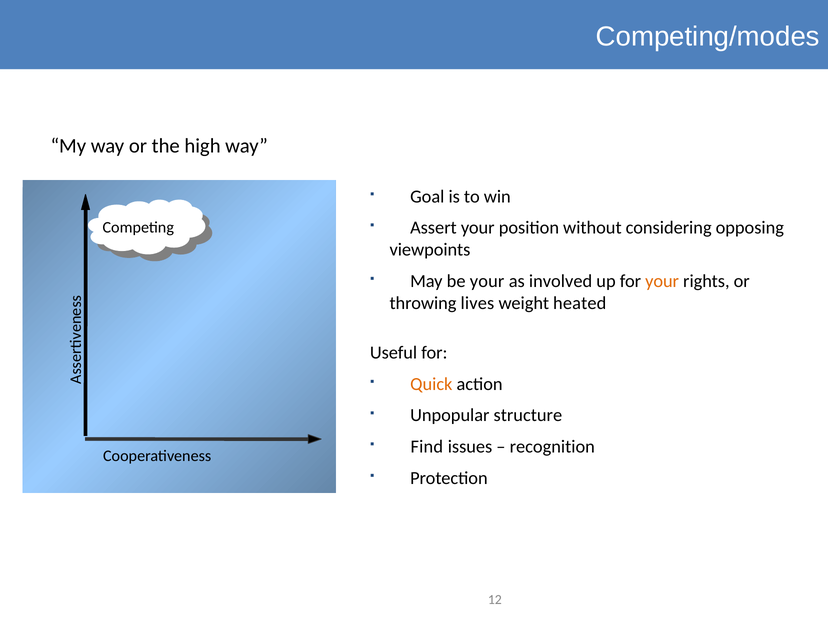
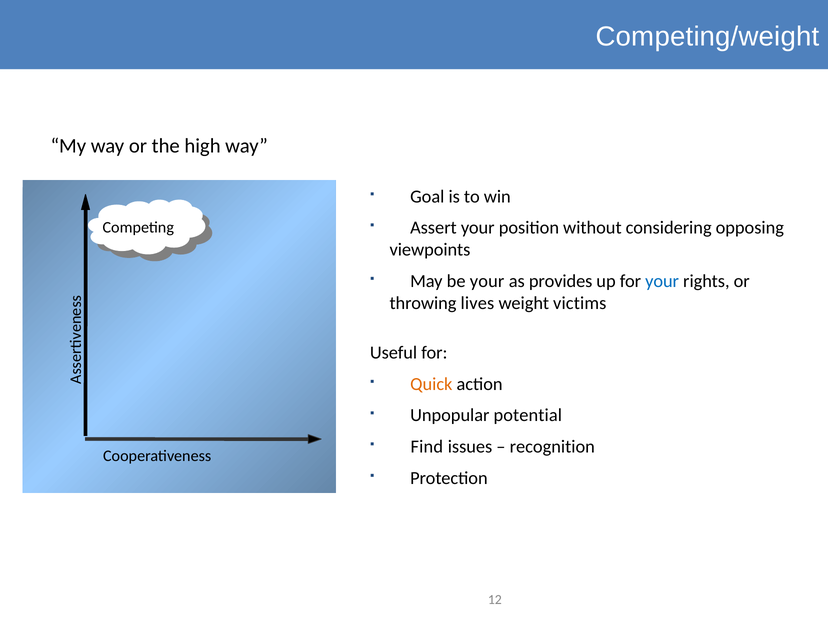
Competing/modes: Competing/modes -> Competing/weight
involved: involved -> provides
your at (662, 281) colour: orange -> blue
heated: heated -> victims
structure: structure -> potential
